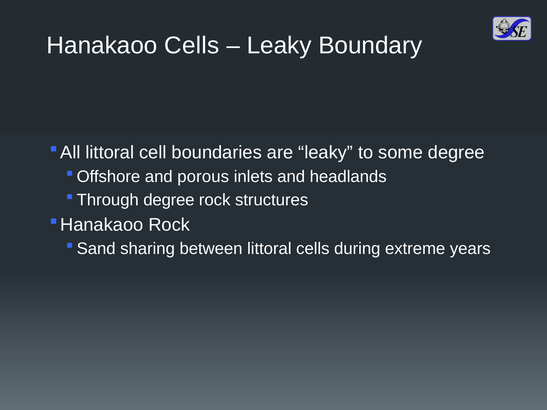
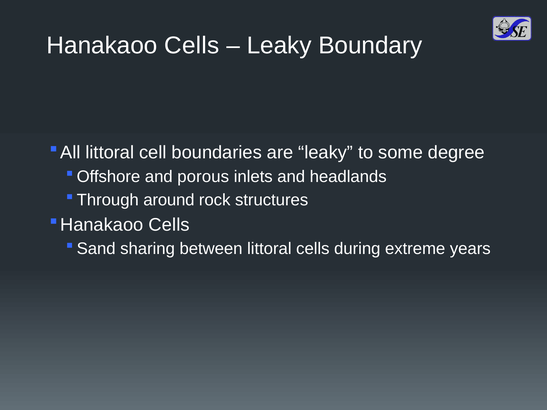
degree at (169, 200): degree -> around
Rock at (169, 225): Rock -> Cells
